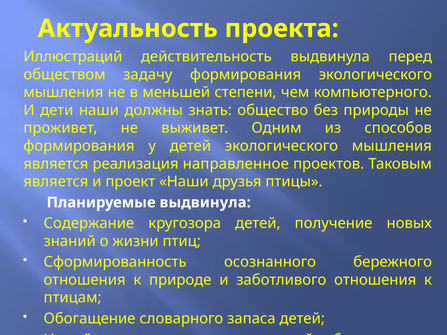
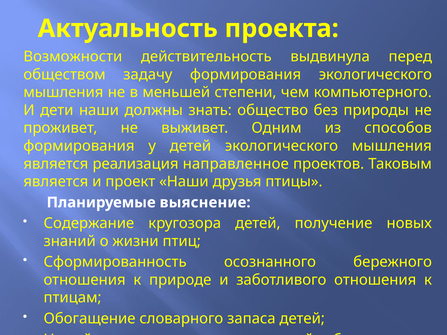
Иллюстраций: Иллюстраций -> Возможности
Планируемые выдвинула: выдвинула -> выяснение
